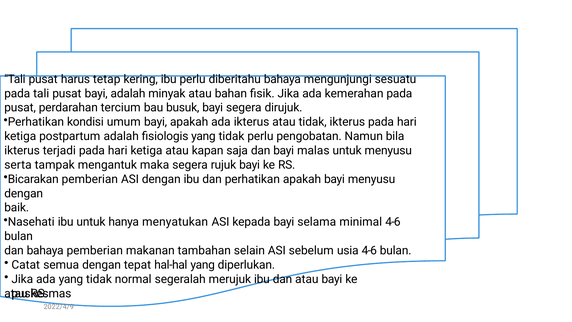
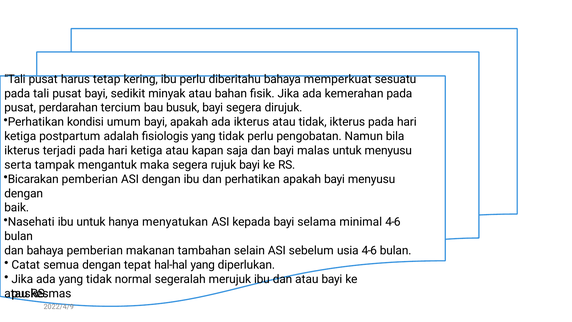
mengunjungi: mengunjungi -> memperkuat
bayi adalah: adalah -> sedikit
